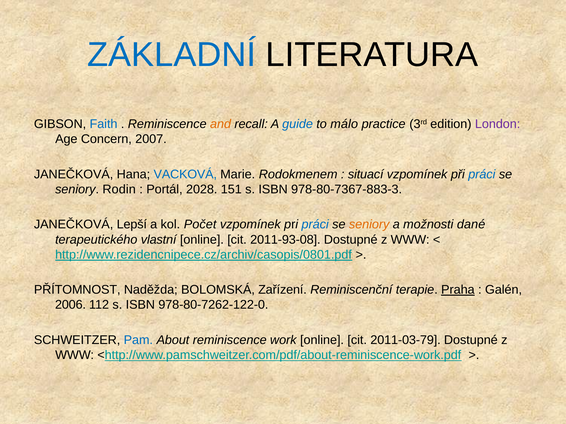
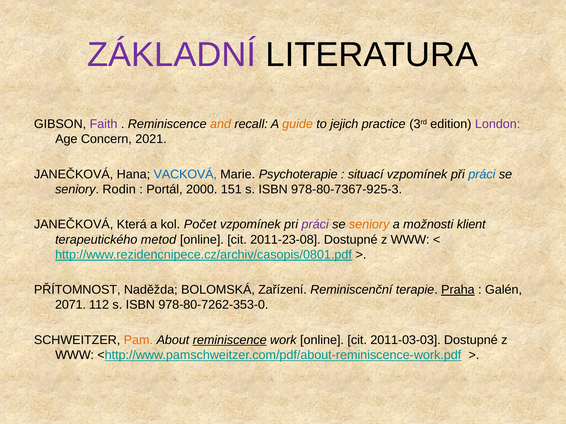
ZÁKLADNÍ colour: blue -> purple
Faith colour: blue -> purple
guide colour: blue -> orange
málo: málo -> jejich
2007: 2007 -> 2021
Rodokmenem: Rodokmenem -> Psychoterapie
2028: 2028 -> 2000
978-80-7367-883-3: 978-80-7367-883-3 -> 978-80-7367-925-3
Lepší: Lepší -> Která
práci at (315, 225) colour: blue -> purple
dané: dané -> klient
vlastní: vlastní -> metod
2011-93-08: 2011-93-08 -> 2011-23-08
2006: 2006 -> 2071
978-80-7262-122-0: 978-80-7262-122-0 -> 978-80-7262-353-0
Pam colour: blue -> orange
reminiscence at (230, 340) underline: none -> present
2011-03-79: 2011-03-79 -> 2011-03-03
